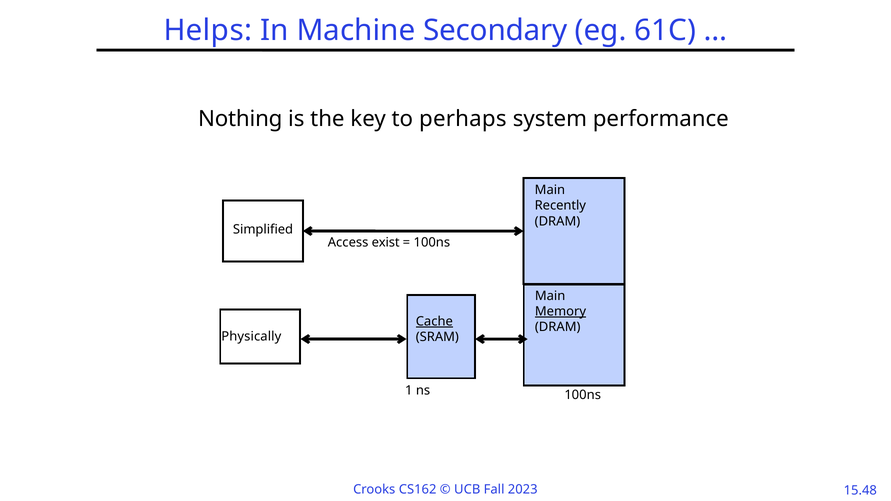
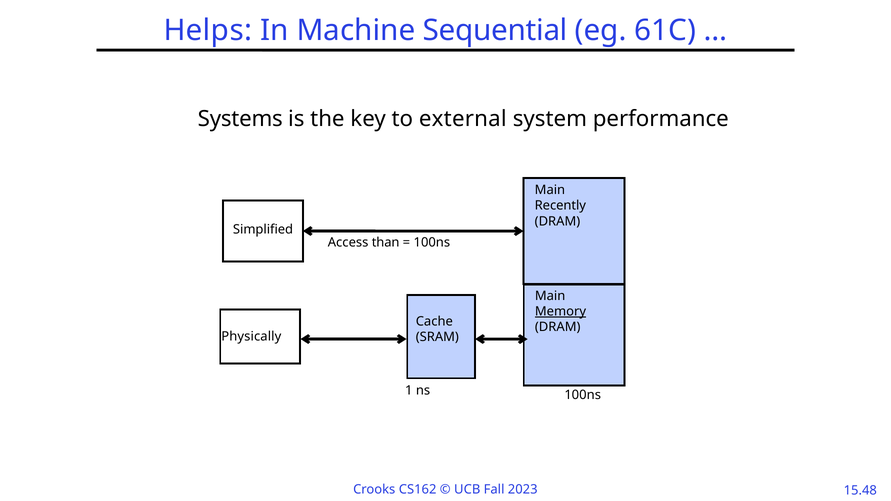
Secondary: Secondary -> Sequential
Nothing: Nothing -> Systems
perhaps: perhaps -> external
exist: exist -> than
Cache underline: present -> none
